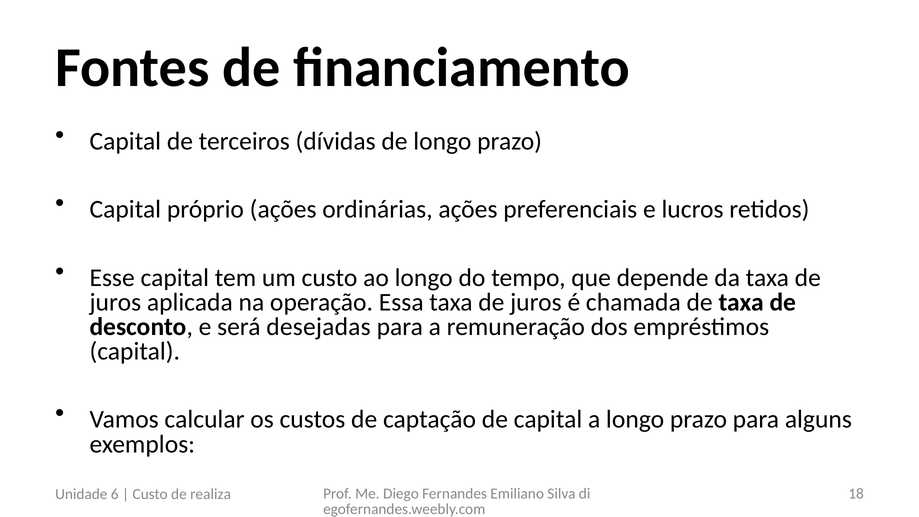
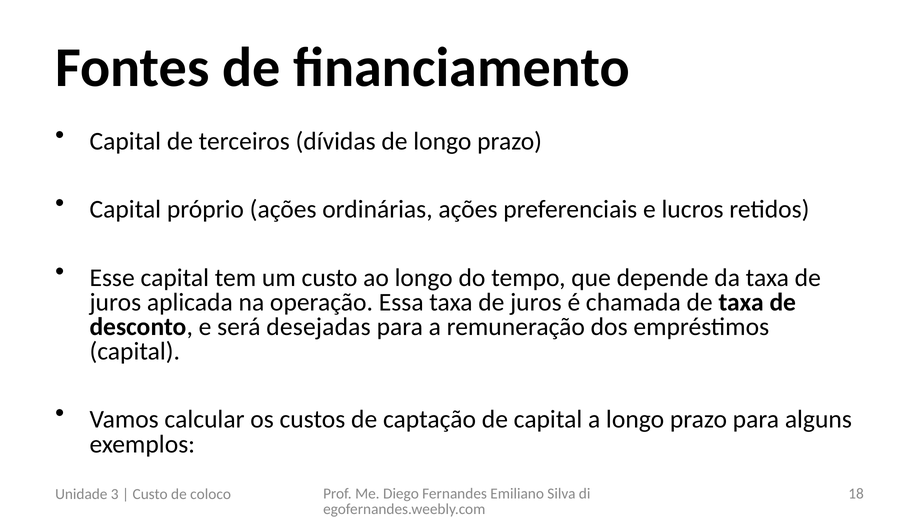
6: 6 -> 3
realiza: realiza -> coloco
